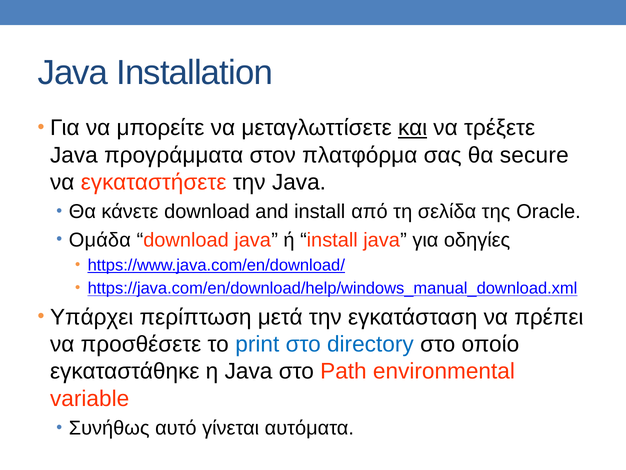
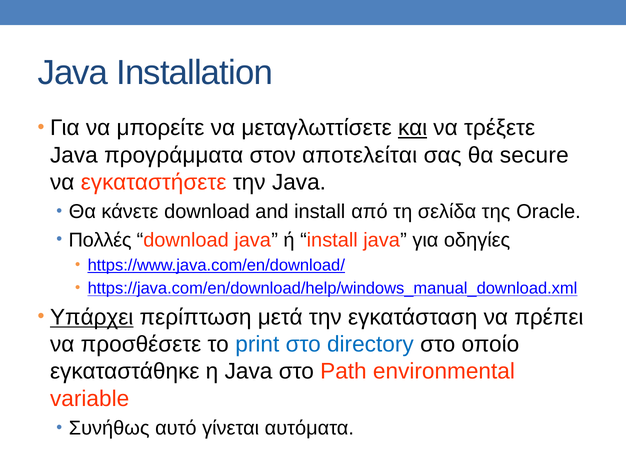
πλατφόρμα: πλατφόρμα -> αποτελείται
Ομάδα: Ομάδα -> Πολλές
Υπάρχει underline: none -> present
